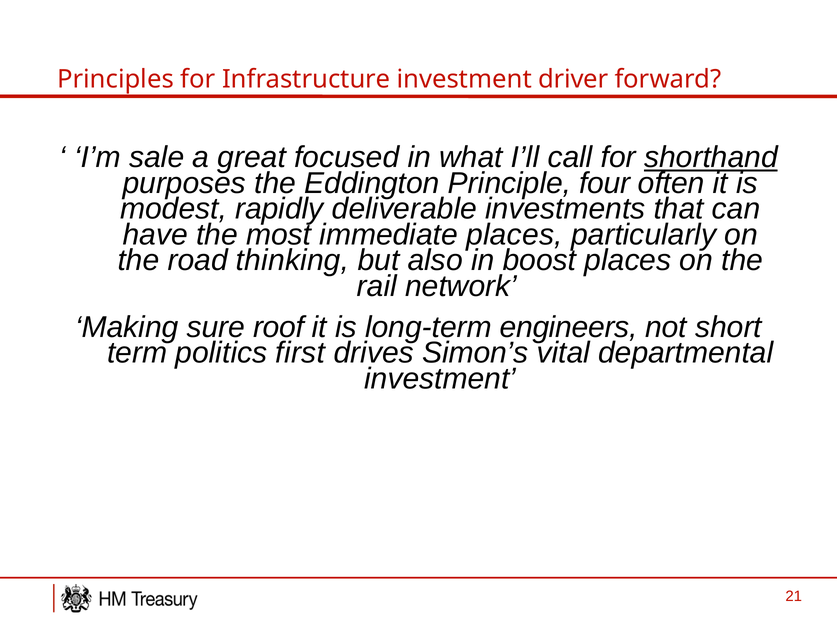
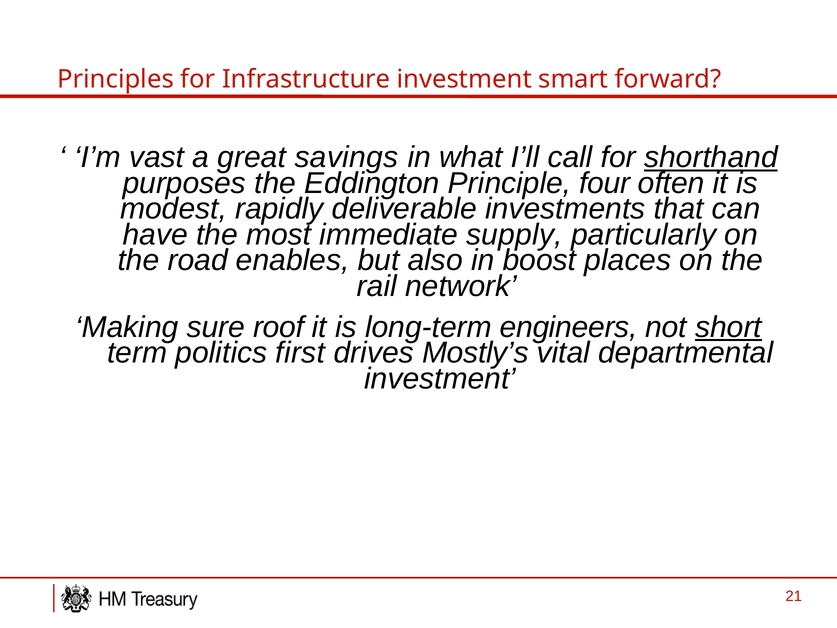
driver: driver -> smart
sale: sale -> vast
focused: focused -> savings
immediate places: places -> supply
thinking: thinking -> enables
short underline: none -> present
Simon’s: Simon’s -> Mostly’s
